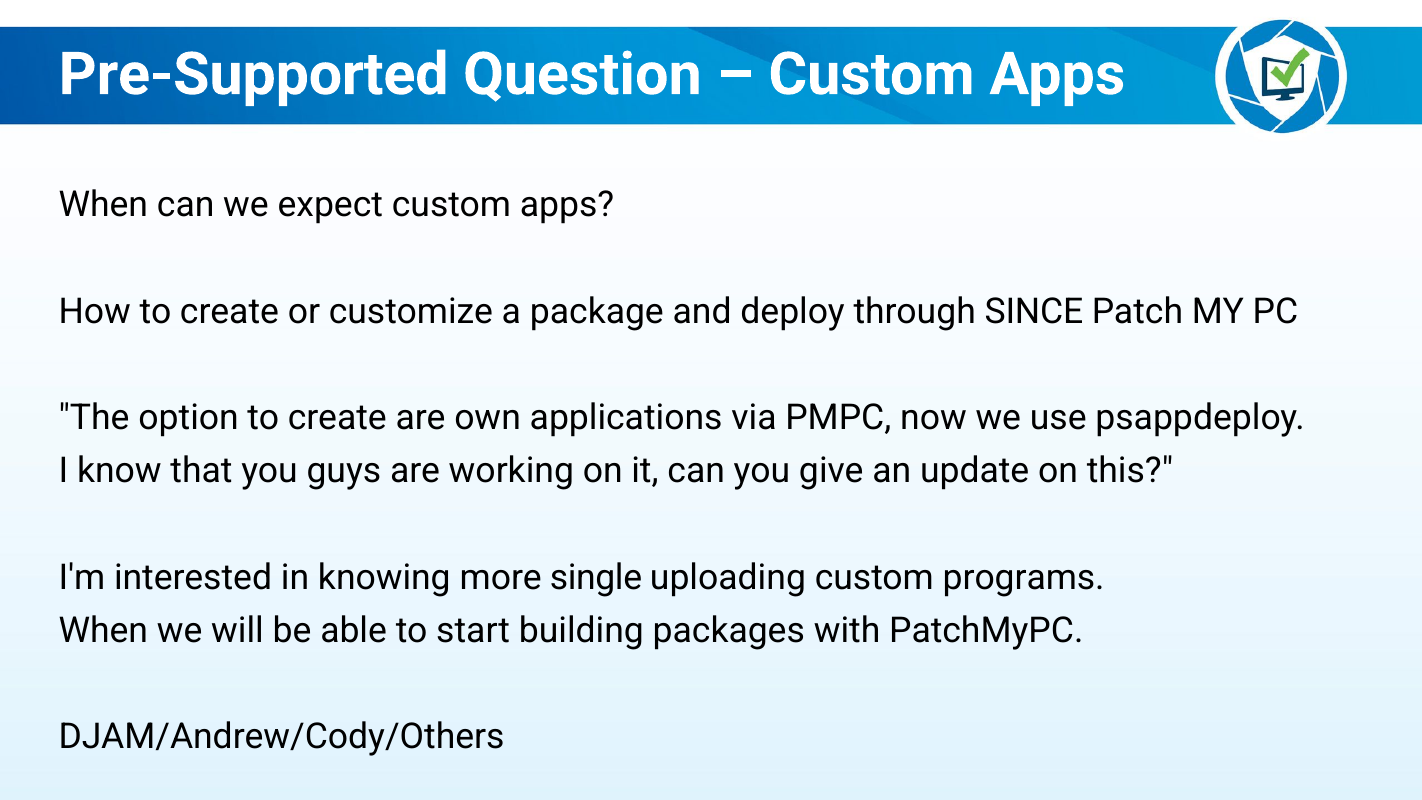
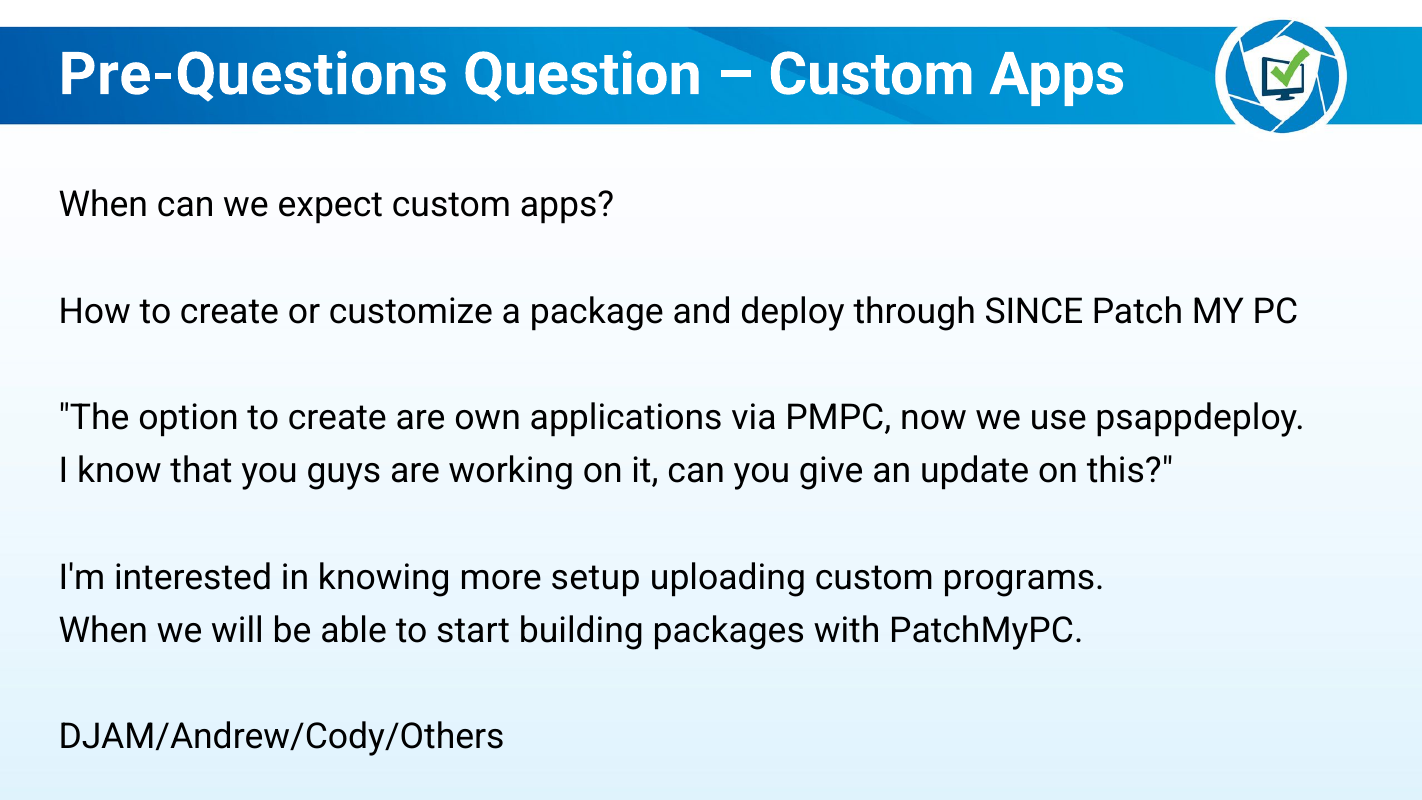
Pre-Supported: Pre-Supported -> Pre-Questions
single: single -> setup
